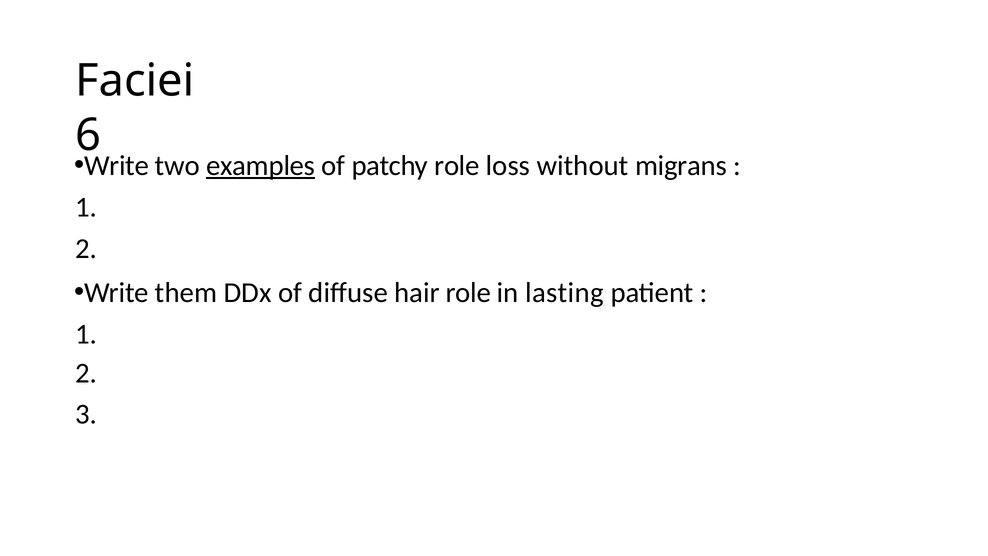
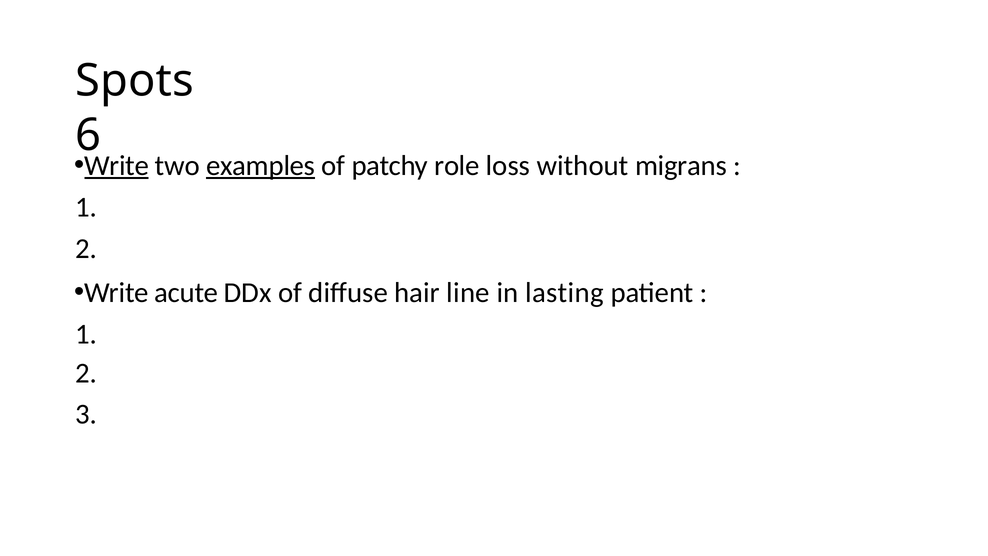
Faciei: Faciei -> Spots
Write at (117, 166) underline: none -> present
them: them -> acute
hair role: role -> line
